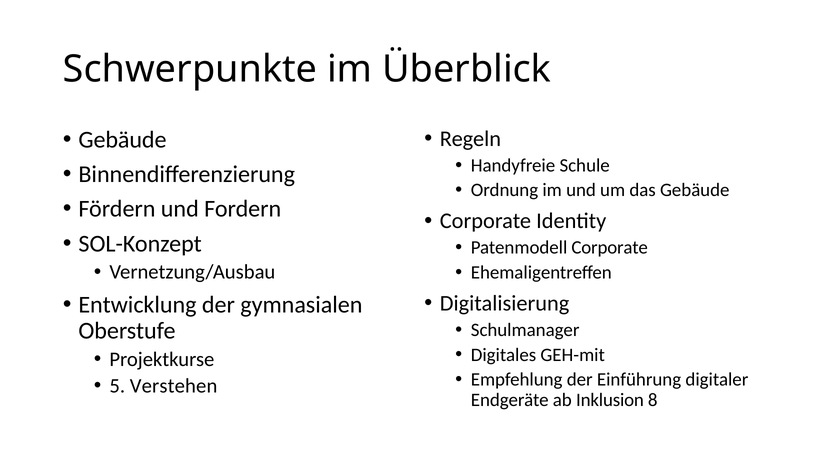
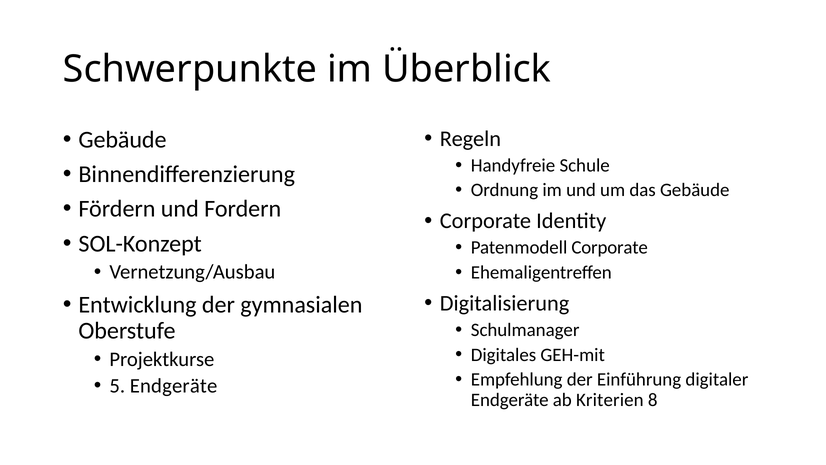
5 Verstehen: Verstehen -> Endgeräte
Inklusion: Inklusion -> Kriterien
